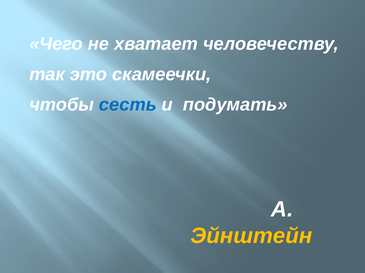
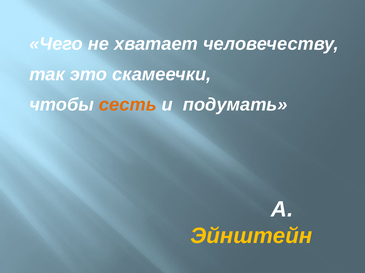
сесть colour: blue -> orange
